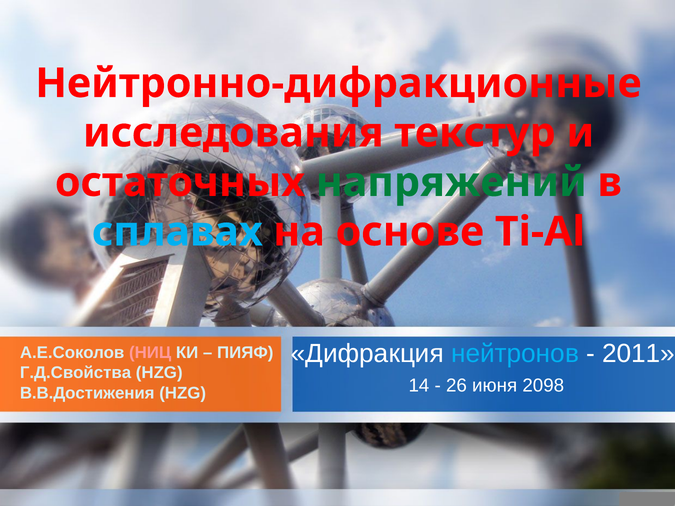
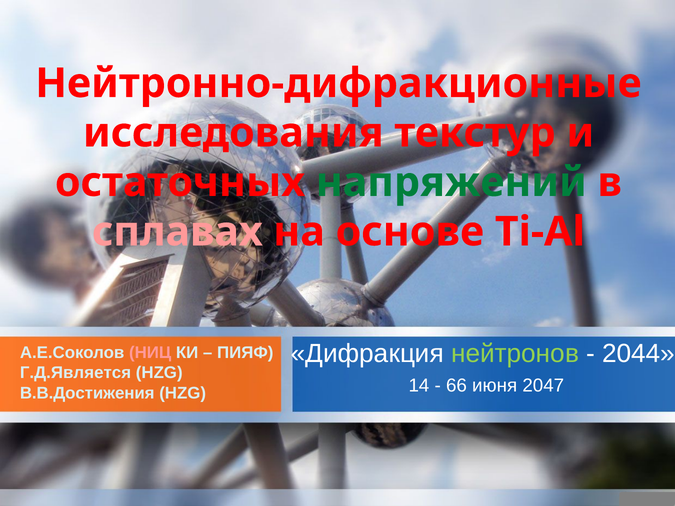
сплавах colour: light blue -> pink
нейтронов colour: light blue -> light green
2011: 2011 -> 2044
Г.Д.Свойства: Г.Д.Свойства -> Г.Д.Является
26: 26 -> 66
2098: 2098 -> 2047
